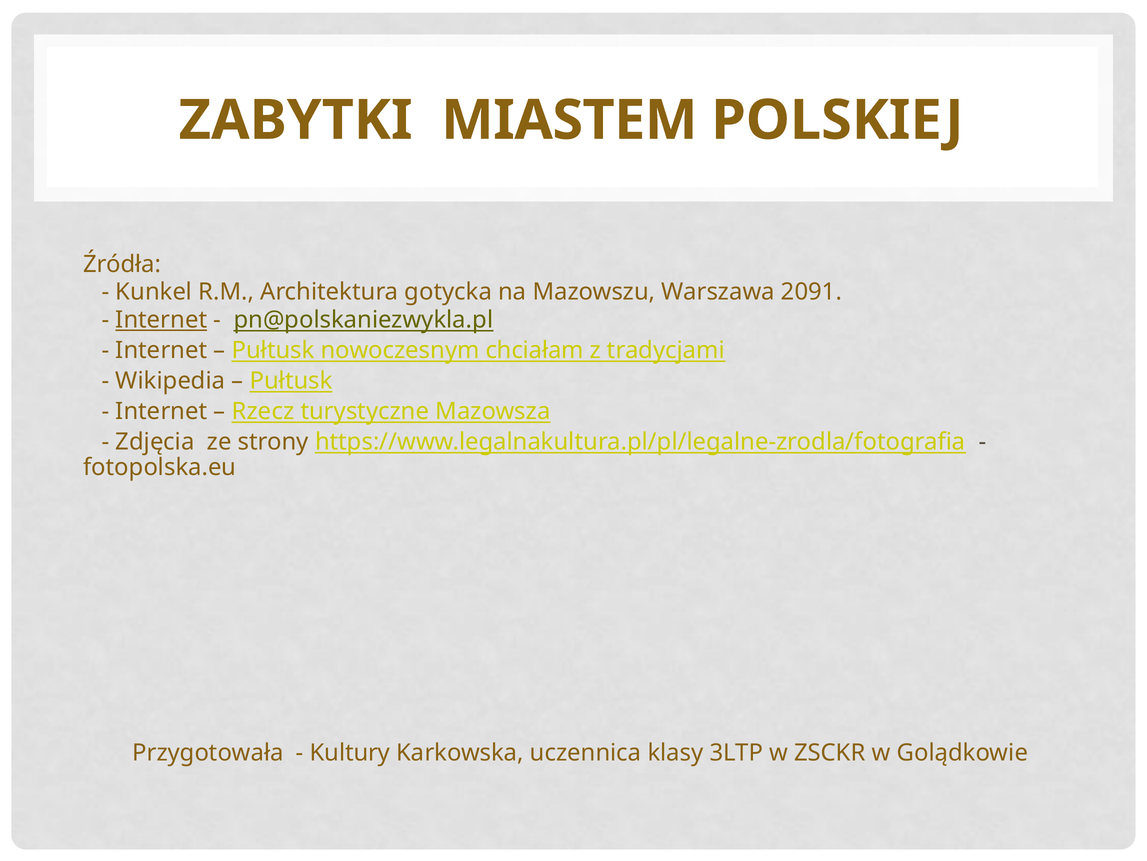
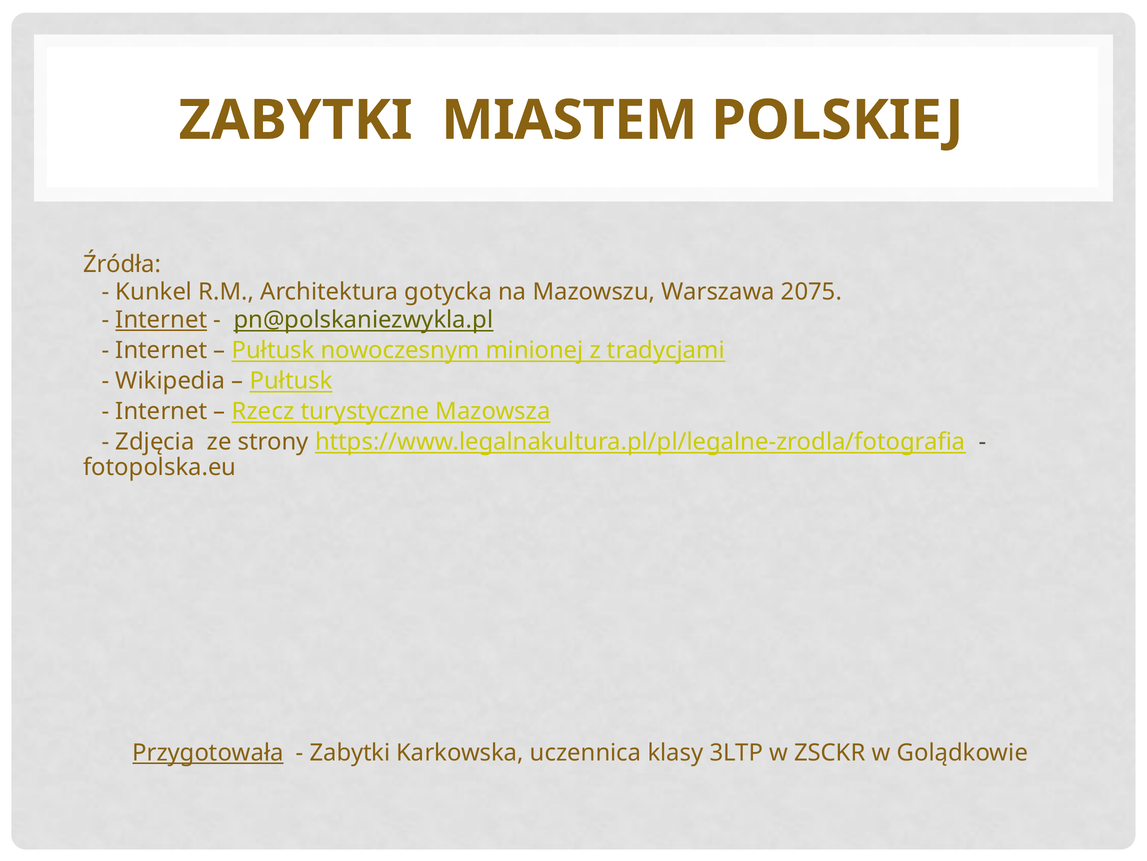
2091: 2091 -> 2075
chciałam: chciałam -> minionej
Przygotowała underline: none -> present
Kultury at (350, 752): Kultury -> Zabytki
